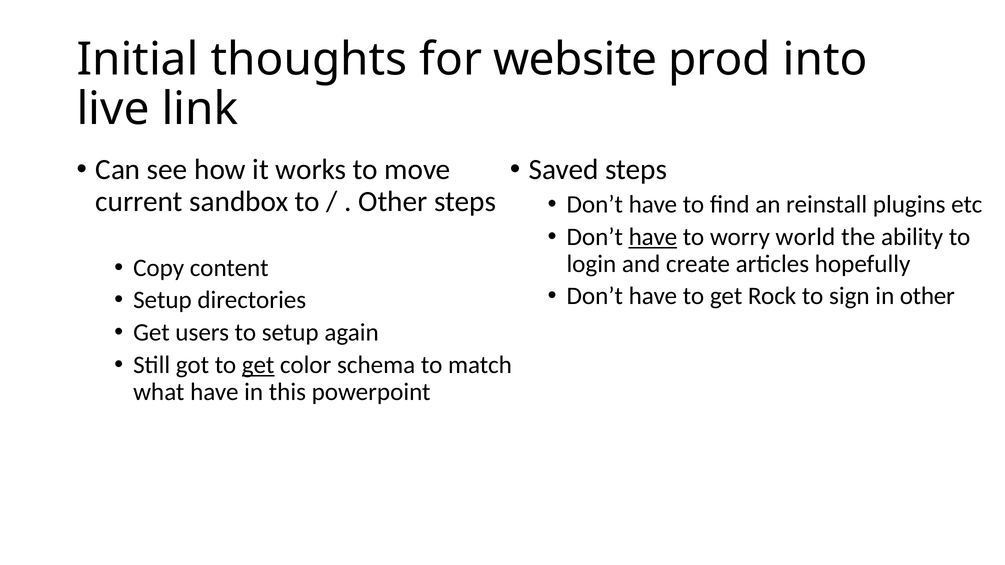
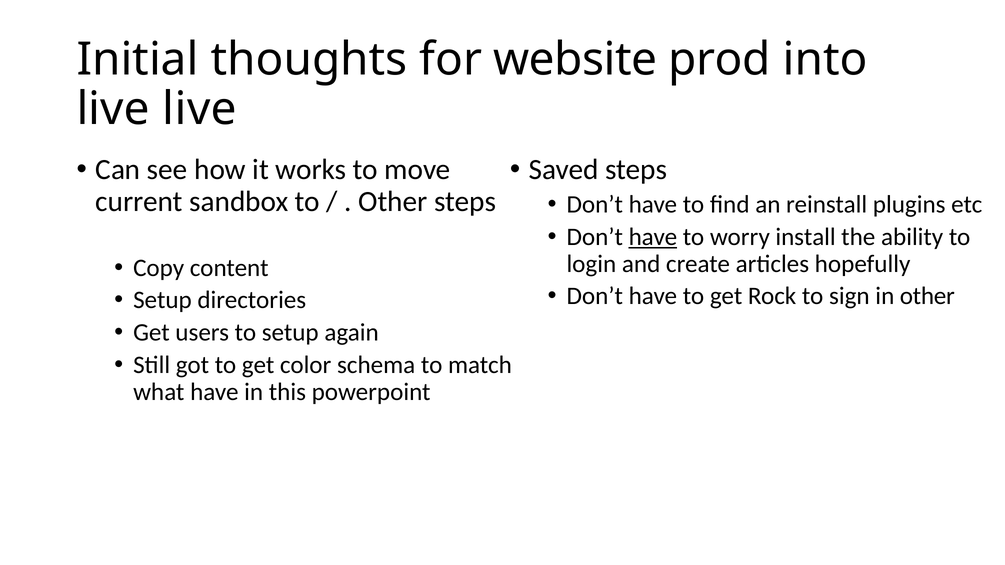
live link: link -> live
world: world -> install
get at (258, 365) underline: present -> none
